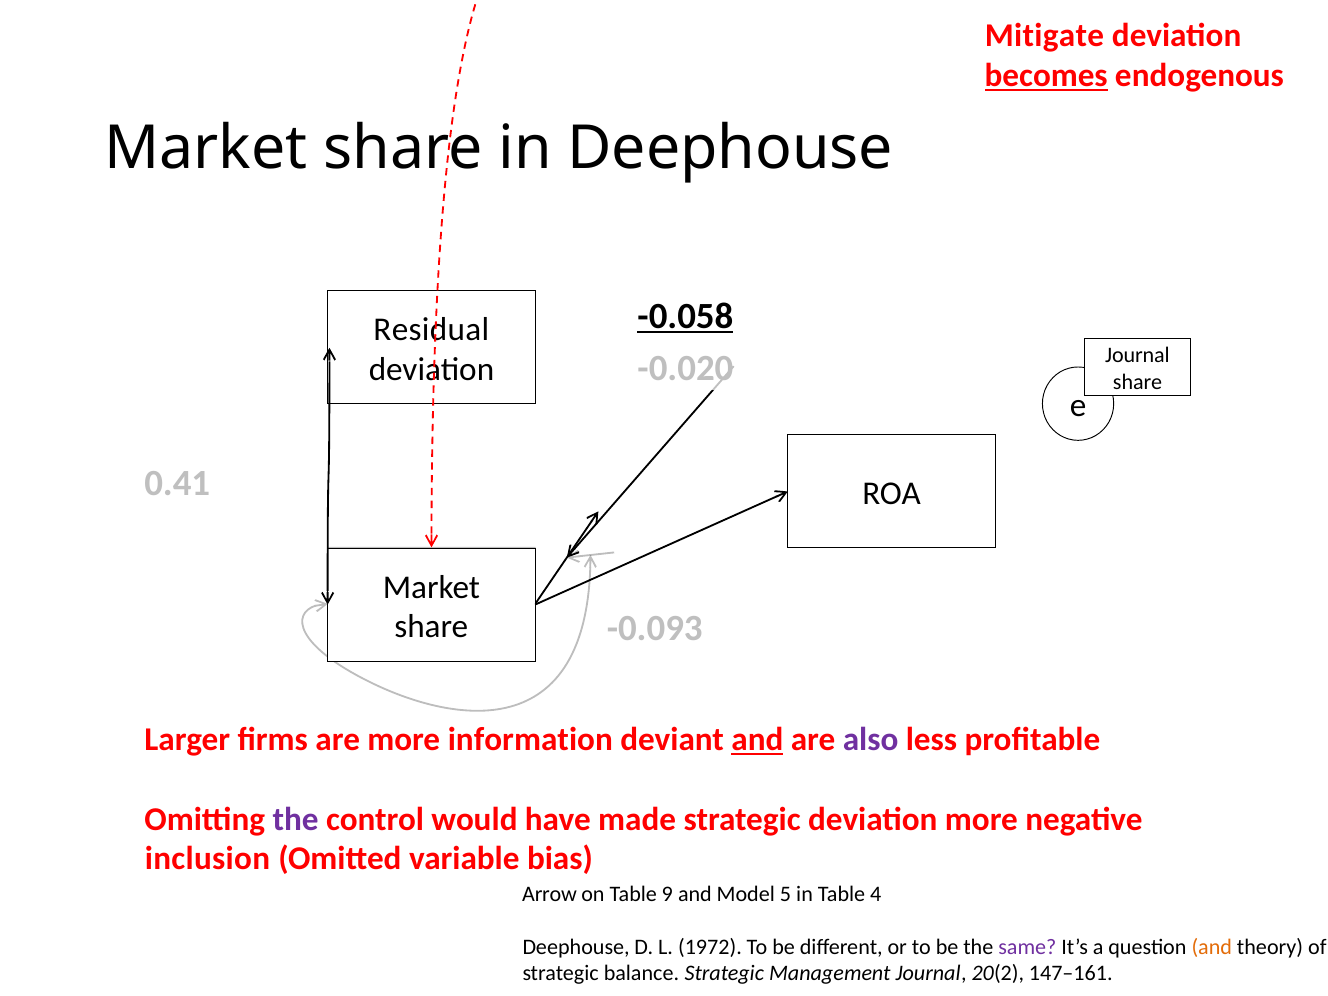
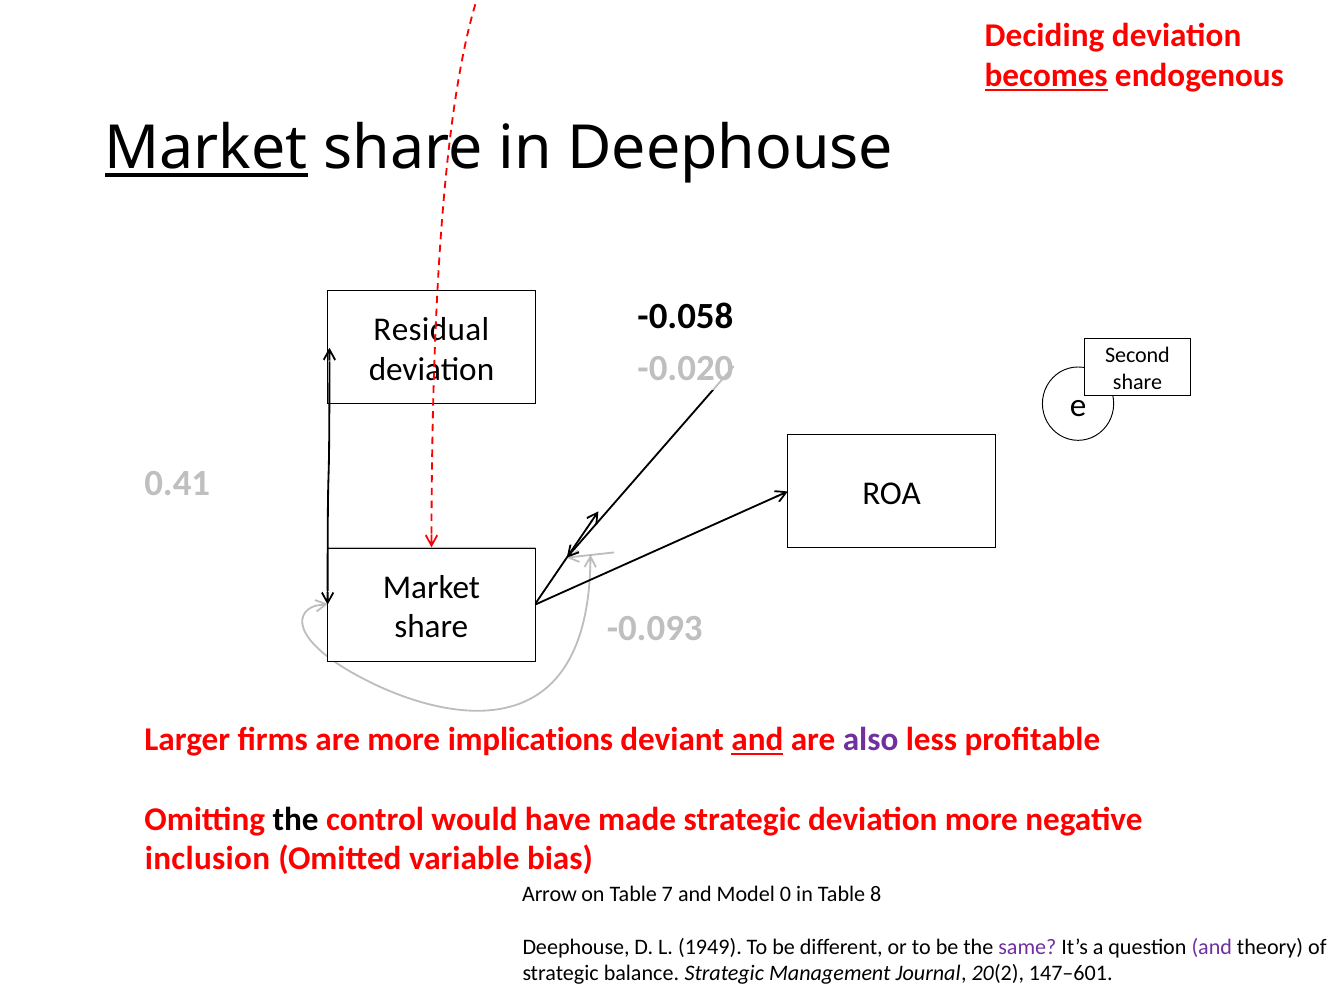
Mitigate: Mitigate -> Deciding
Market at (206, 149) underline: none -> present
-0.058 underline: present -> none
Journal at (1137, 355): Journal -> Second
information: information -> implications
the at (296, 819) colour: purple -> black
9: 9 -> 7
5: 5 -> 0
4: 4 -> 8
1972: 1972 -> 1949
and at (1212, 947) colour: orange -> purple
147–161: 147–161 -> 147–601
